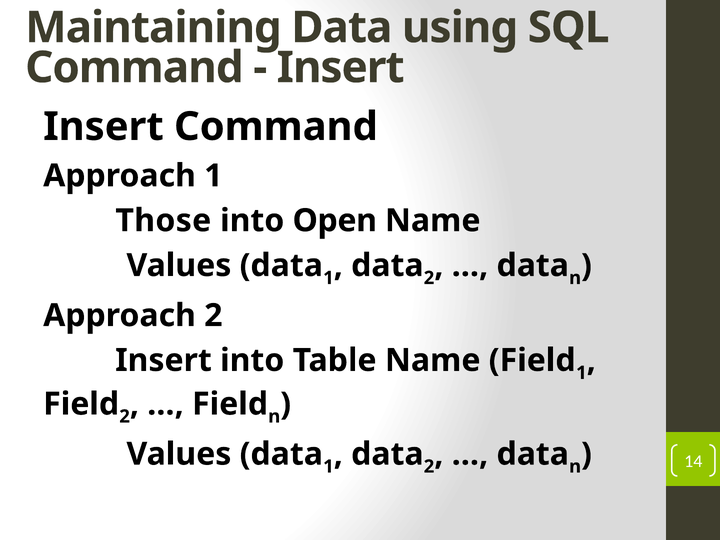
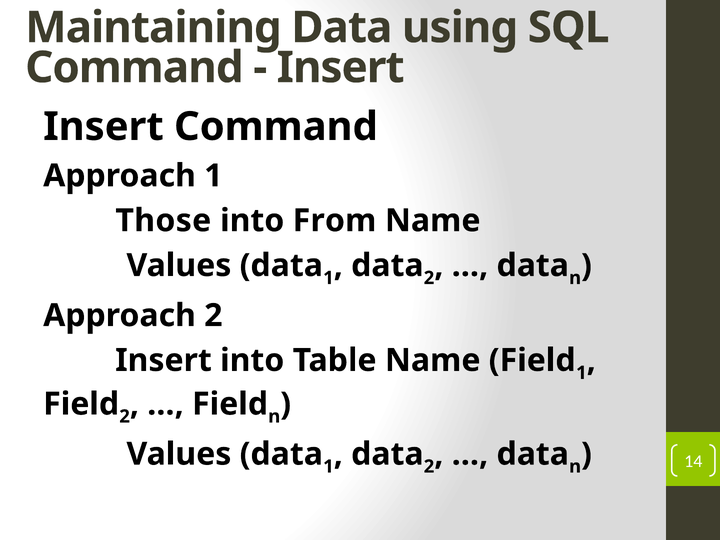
Open: Open -> From
